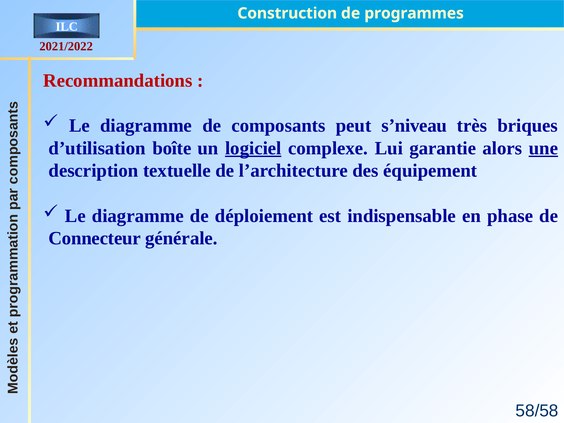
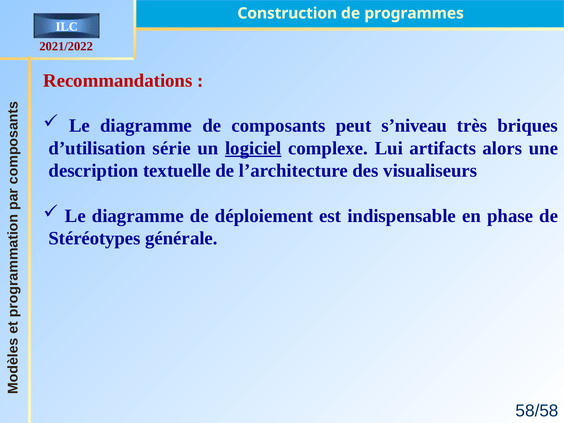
boîte: boîte -> série
garantie: garantie -> artifacts
une underline: present -> none
équipement: équipement -> visualiseurs
Connecteur: Connecteur -> Stéréotypes
